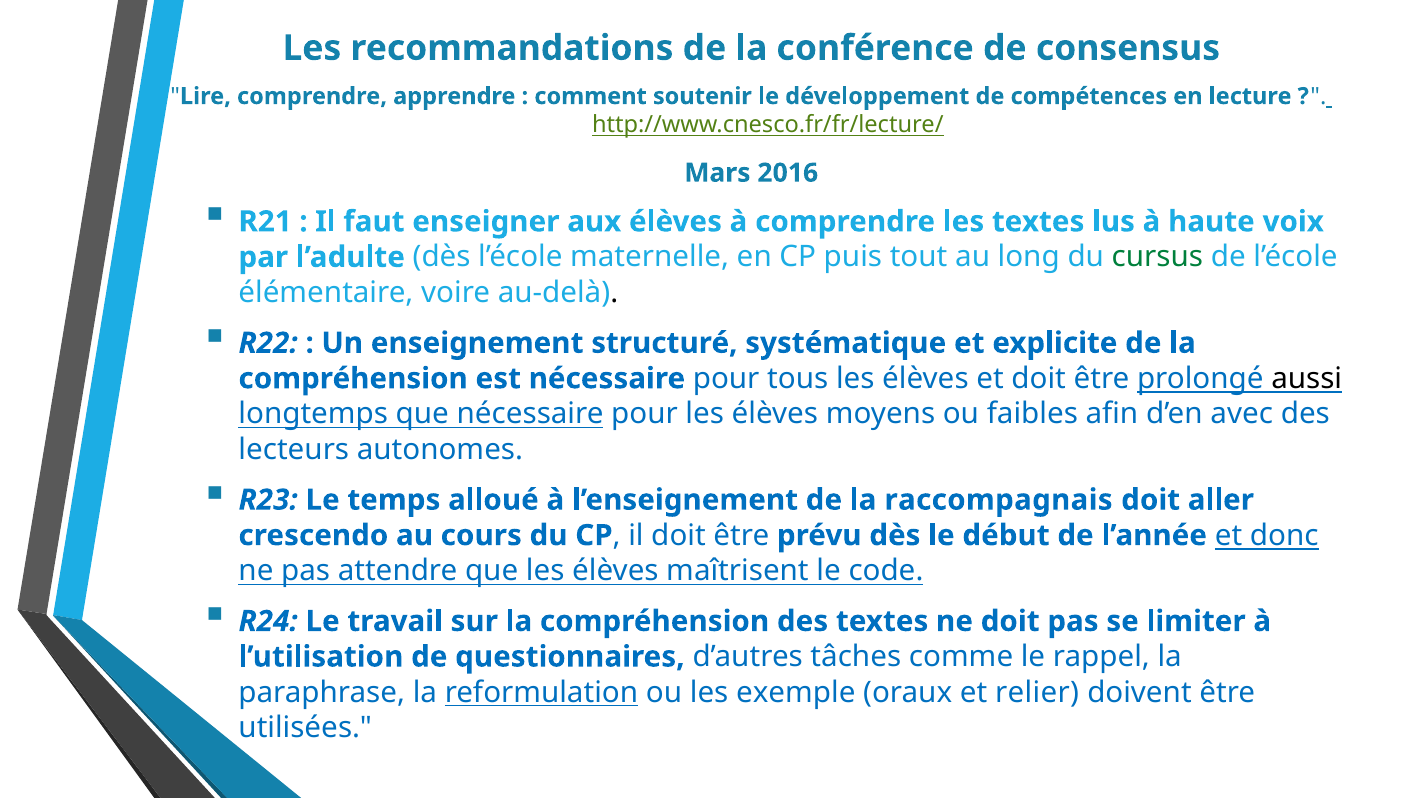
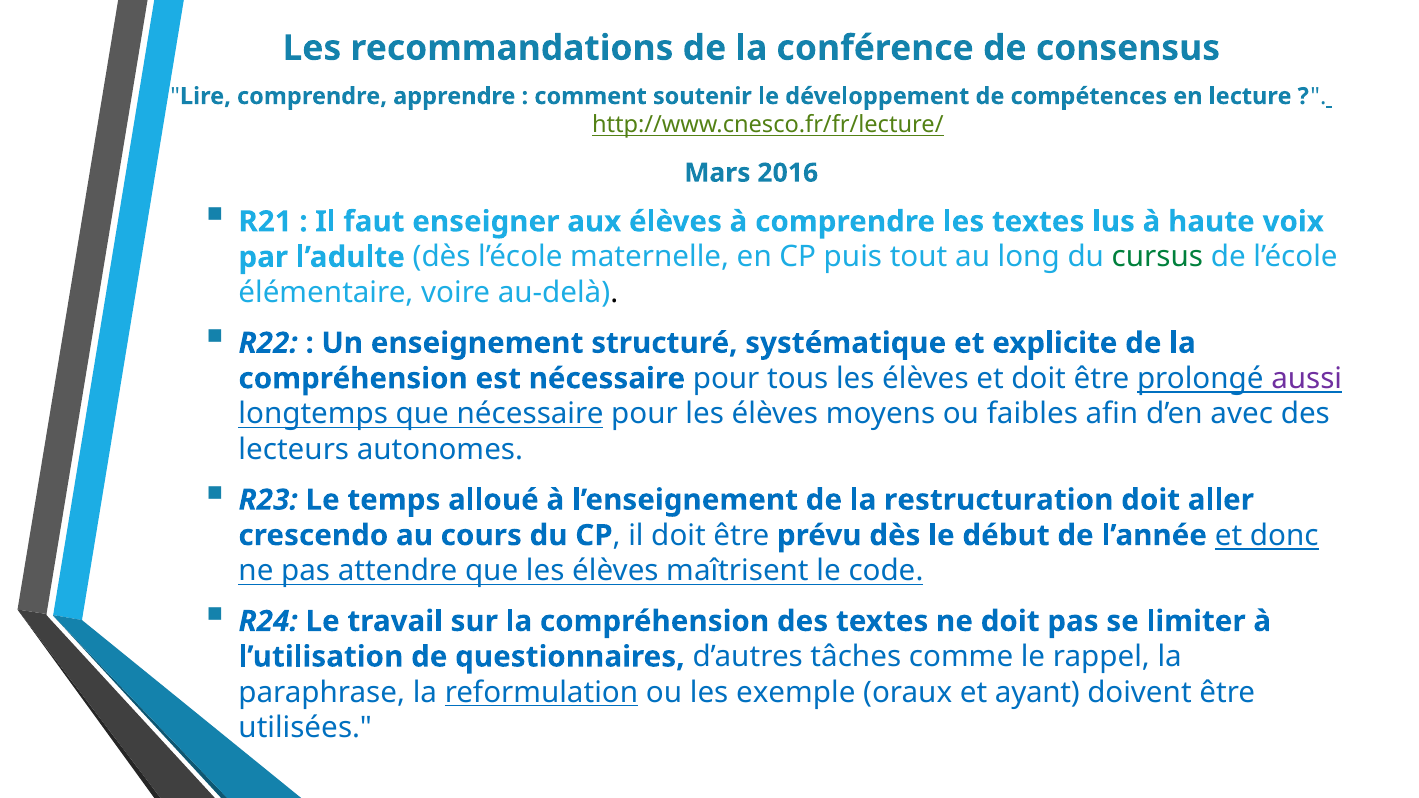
aussi colour: black -> purple
raccompagnais: raccompagnais -> restructuration
relier: relier -> ayant
